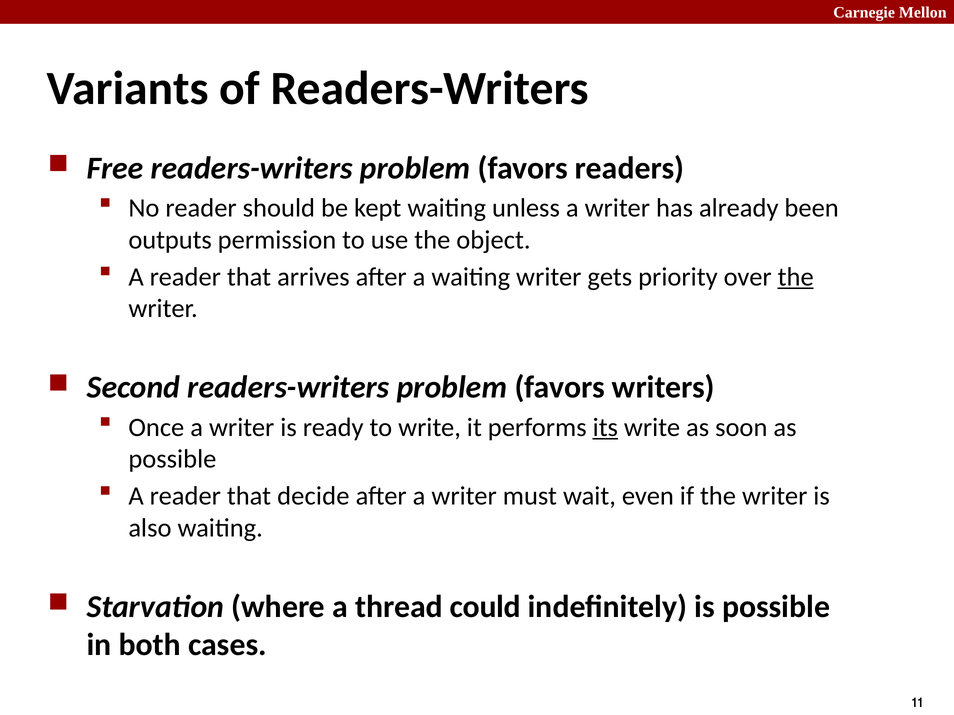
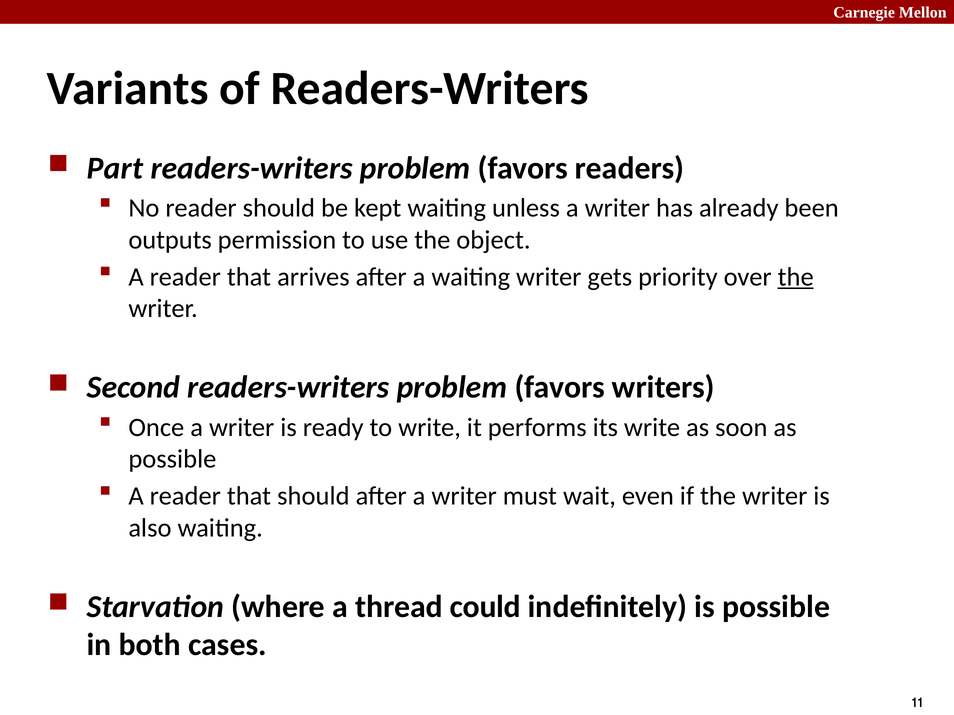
Free: Free -> Part
its underline: present -> none
that decide: decide -> should
